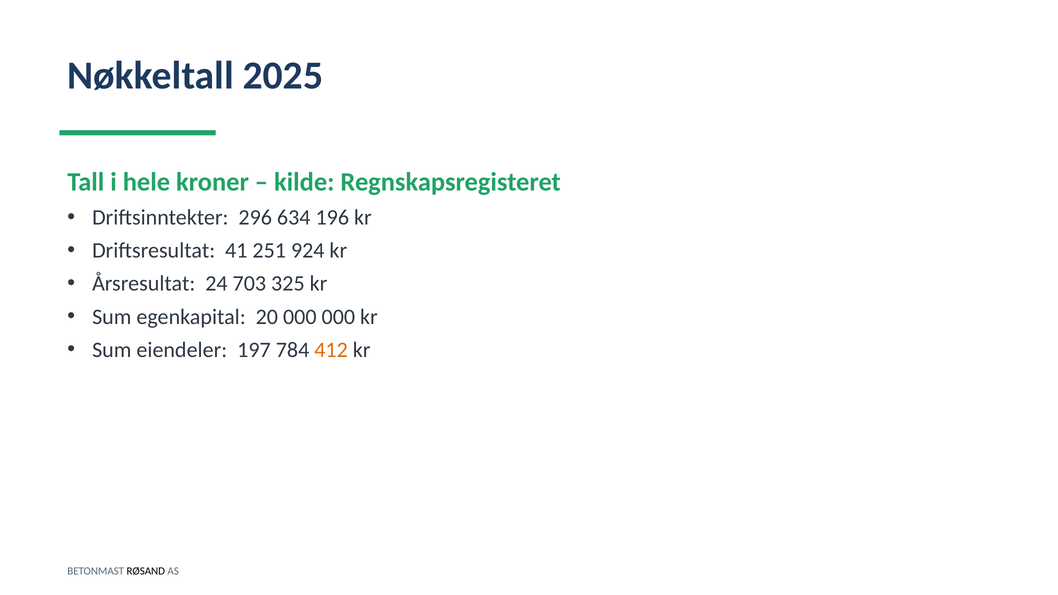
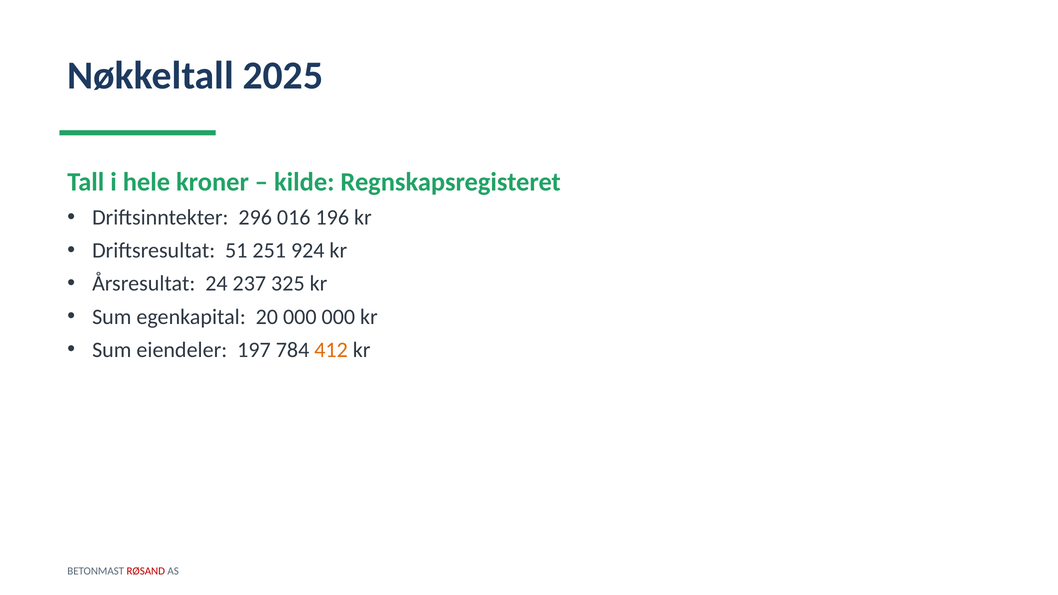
634: 634 -> 016
41: 41 -> 51
703: 703 -> 237
RØSAND colour: black -> red
